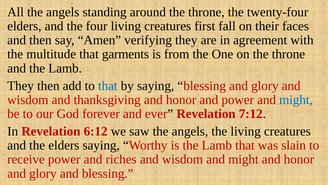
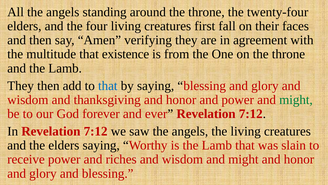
garments: garments -> existence
might at (296, 99) colour: blue -> green
In Revelation 6:12: 6:12 -> 7:12
